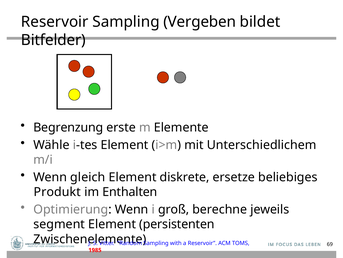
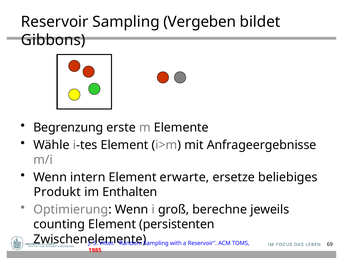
Bitfelder: Bitfelder -> Gibbons
Unterschiedlichem: Unterschiedlichem -> Anfrageergebnisse
gleich: gleich -> intern
diskrete: diskrete -> erwarte
segment: segment -> counting
